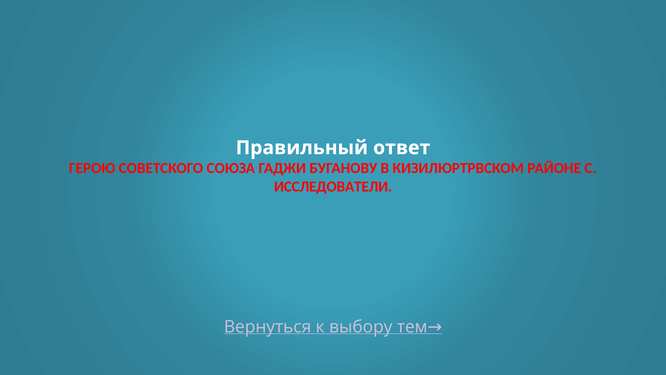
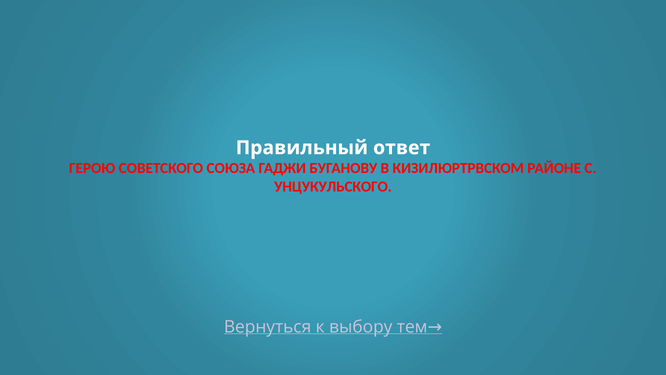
ИССЛЕДОВАТЕЛИ: ИССЛЕДОВАТЕЛИ -> УНЦУКУЛЬСКОГО
